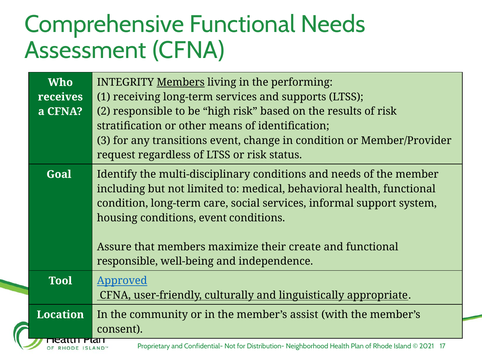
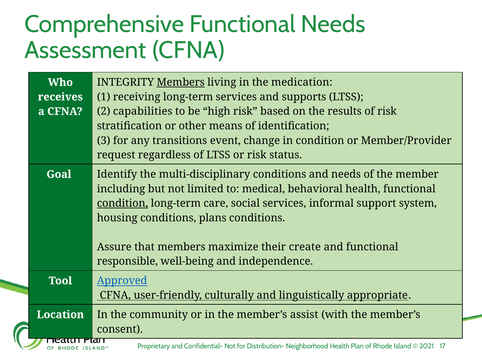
performing: performing -> medication
2 responsible: responsible -> capabilities
condition at (123, 204) underline: none -> present
conditions event: event -> plans
